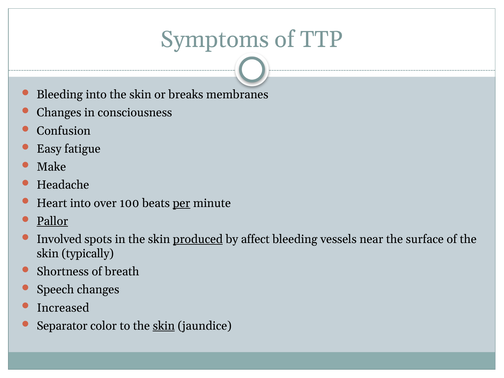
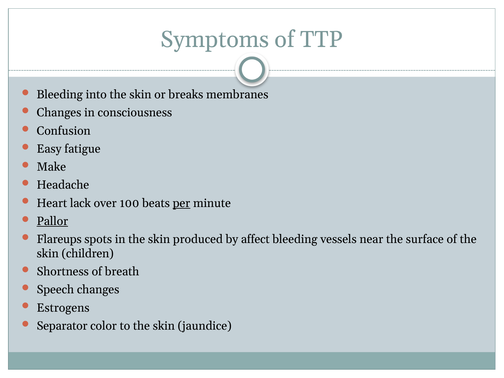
Heart into: into -> lack
Involved: Involved -> Flareups
produced underline: present -> none
typically: typically -> children
Increased: Increased -> Estrogens
skin at (164, 326) underline: present -> none
